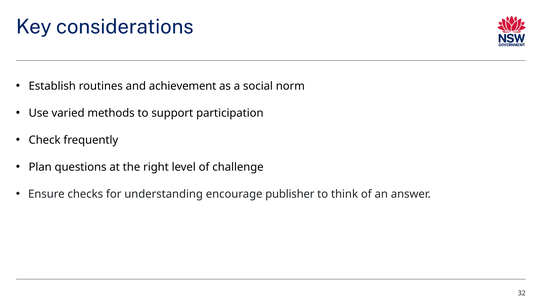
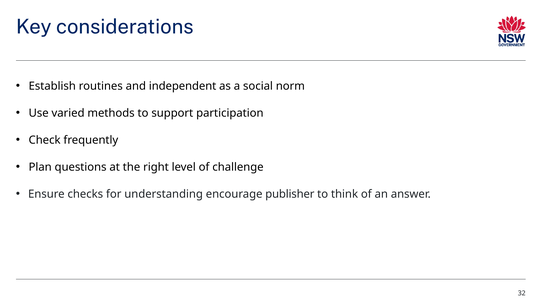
achievement: achievement -> independent
